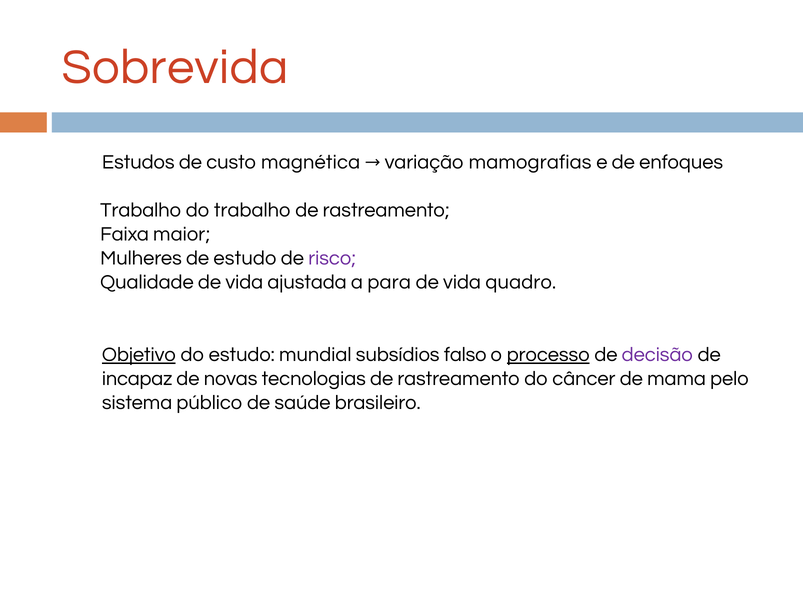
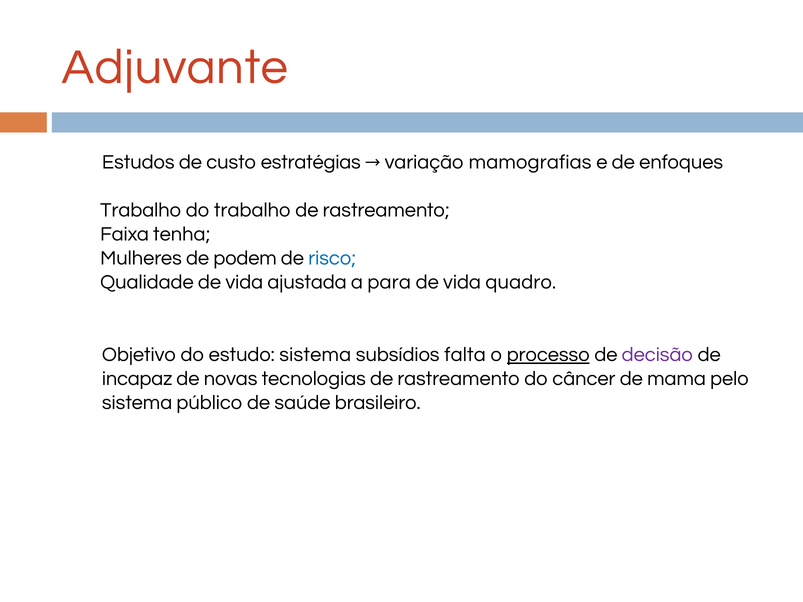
Sobrevida: Sobrevida -> Adjuvante
magnética: magnética -> estratégias
maior: maior -> tenha
de estudo: estudo -> podem
risco colour: purple -> blue
Objetivo underline: present -> none
estudo mundial: mundial -> sistema
falso: falso -> falta
